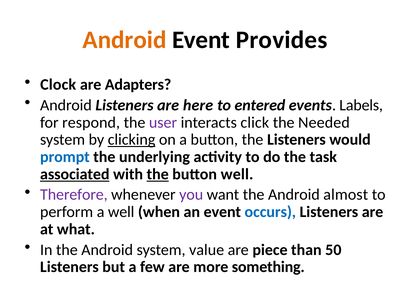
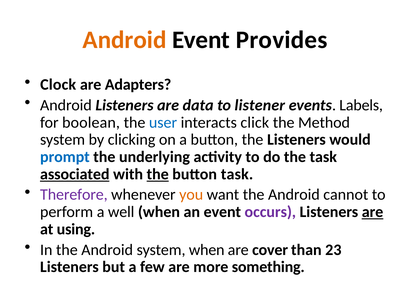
here: here -> data
entered: entered -> listener
respond: respond -> boolean
user colour: purple -> blue
Needed: Needed -> Method
clicking underline: present -> none
button well: well -> task
you colour: purple -> orange
almost: almost -> cannot
occurs colour: blue -> purple
are at (373, 212) underline: none -> present
what: what -> using
system value: value -> when
piece: piece -> cover
50: 50 -> 23
